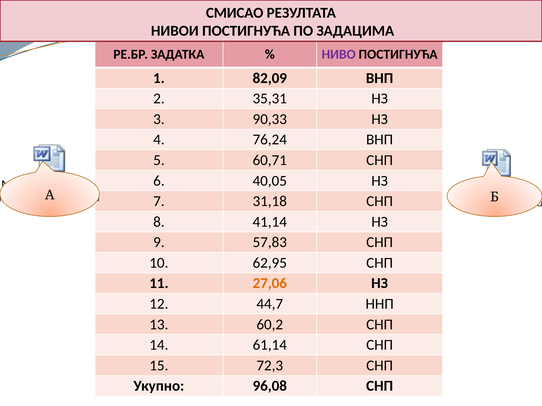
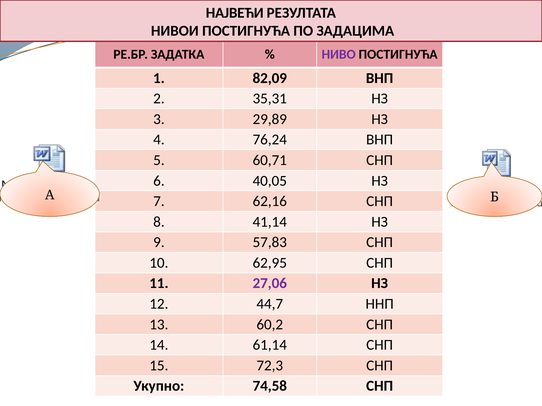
СМИСАО: СМИСАО -> НАЈВЕЋИ
90,33: 90,33 -> 29,89
31,18: 31,18 -> 62,16
27,06 colour: orange -> purple
96,08: 96,08 -> 74,58
